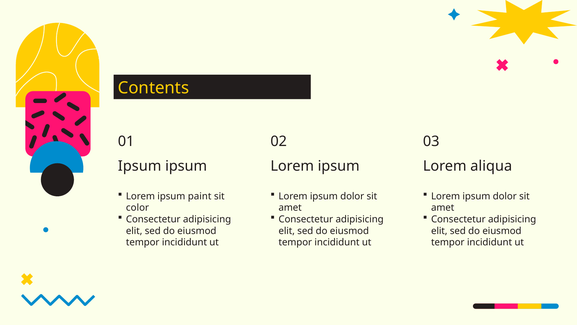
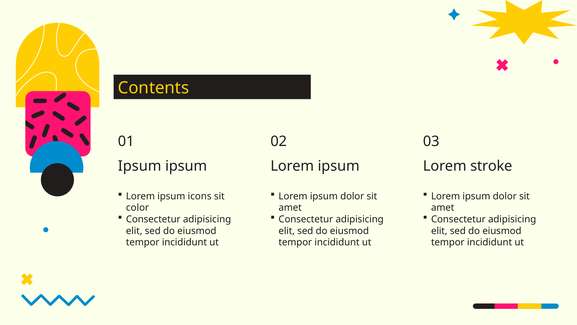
aliqua: aliqua -> stroke
paint: paint -> icons
